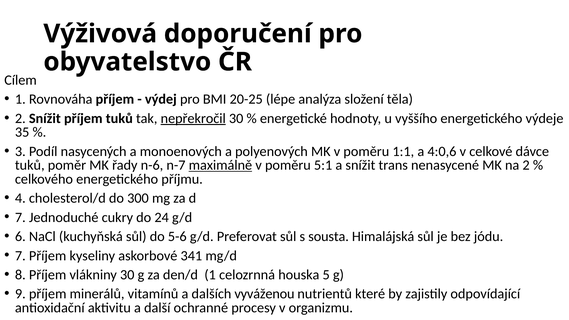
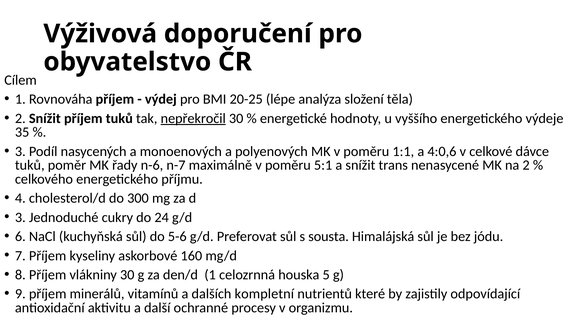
maximálně underline: present -> none
7 at (20, 217): 7 -> 3
341: 341 -> 160
vyváženou: vyváženou -> kompletní
